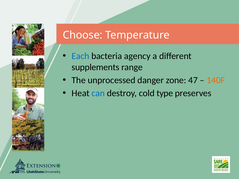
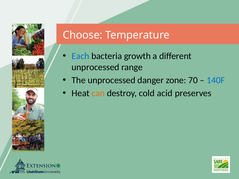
agency: agency -> growth
supplements at (96, 67): supplements -> unprocessed
47: 47 -> 70
140F colour: orange -> blue
can colour: blue -> orange
type: type -> acid
